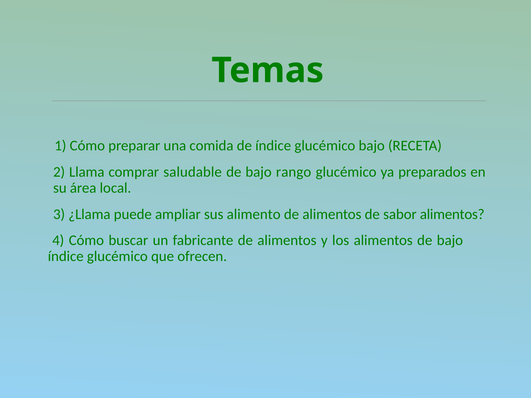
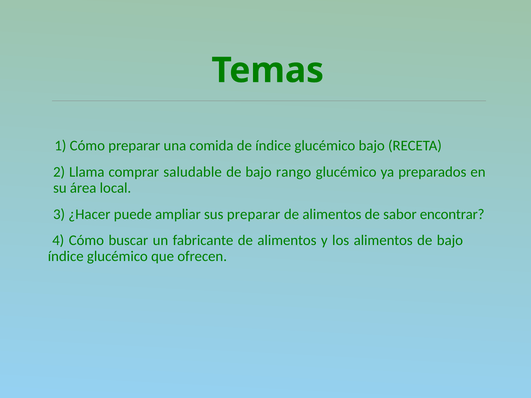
¿Llama: ¿Llama -> ¿Hacer
sus alimento: alimento -> preparar
sabor alimentos: alimentos -> encontrar
